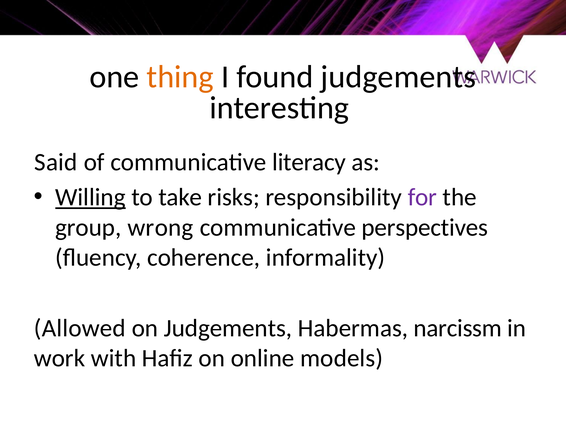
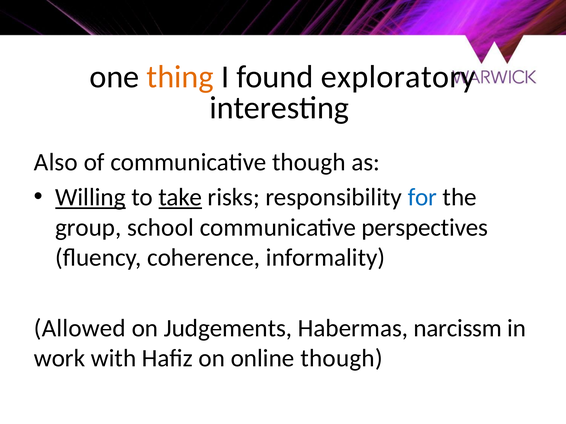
found judgements: judgements -> exploratory
Said: Said -> Also
communicative literacy: literacy -> though
take underline: none -> present
for colour: purple -> blue
wrong: wrong -> school
online models: models -> though
